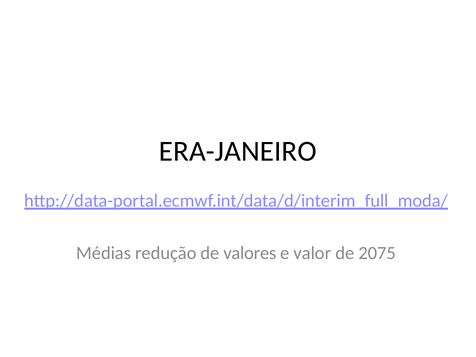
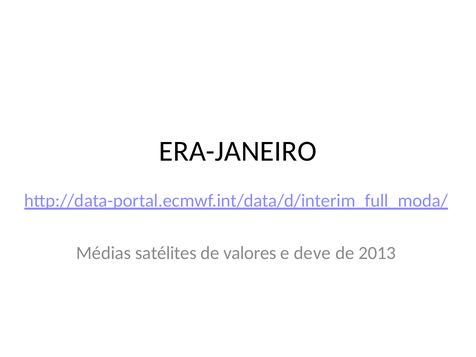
redução: redução -> satélites
valor: valor -> deve
2075: 2075 -> 2013
